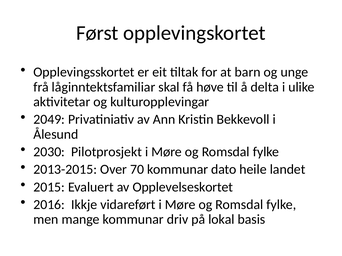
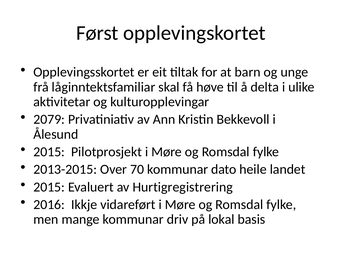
2049: 2049 -> 2079
2030 at (49, 152): 2030 -> 2015
Opplevelseskortet: Opplevelseskortet -> Hurtigregistrering
